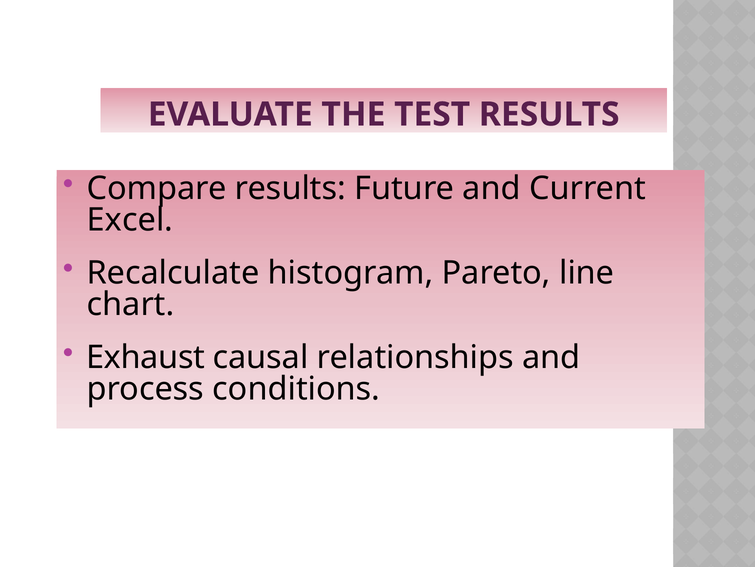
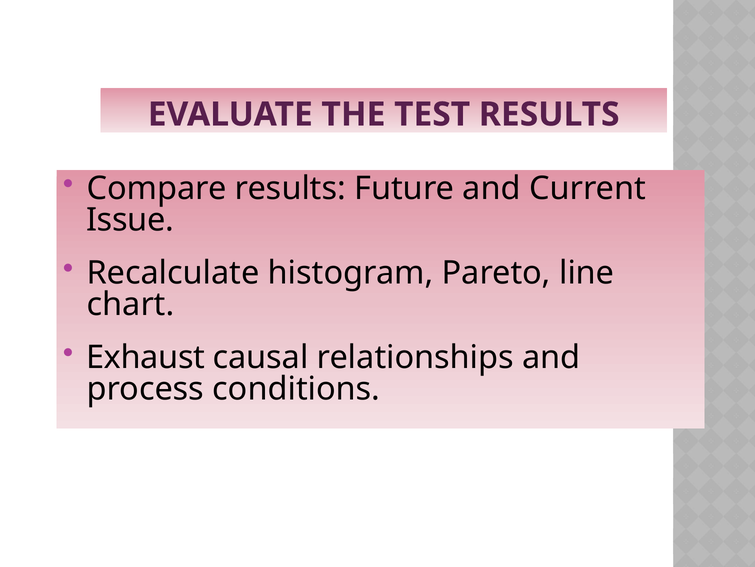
Excel: Excel -> Issue
